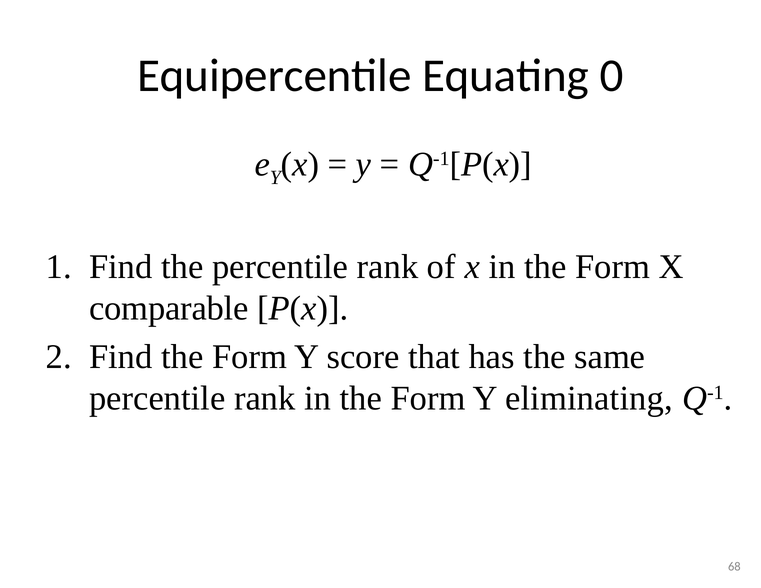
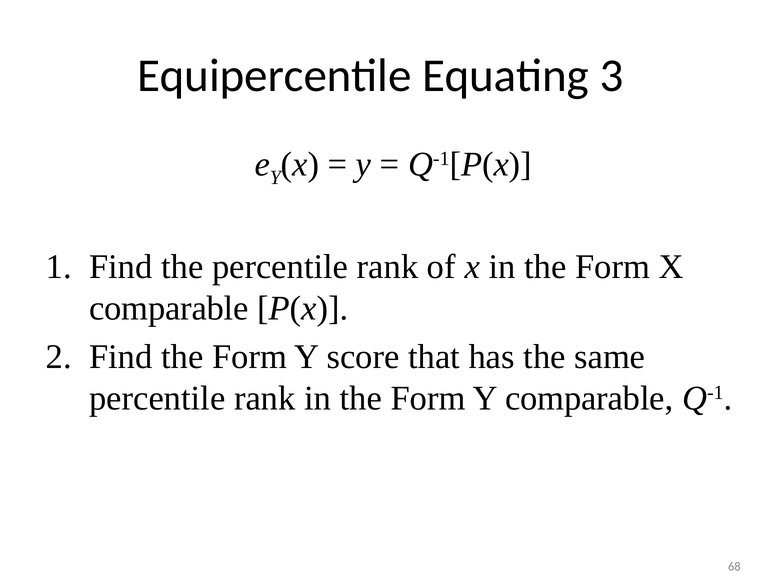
0: 0 -> 3
Y eliminating: eliminating -> comparable
